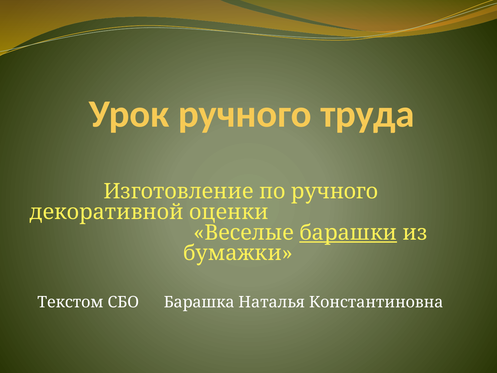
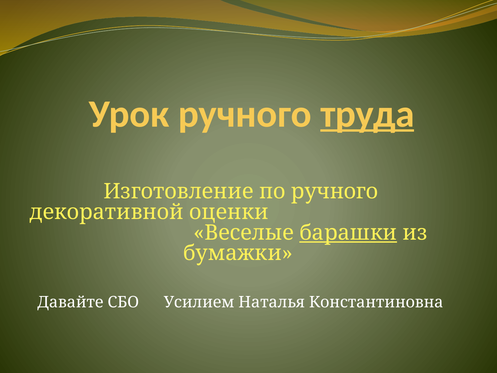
труда underline: none -> present
Текстом: Текстом -> Давайте
Барашка: Барашка -> Усилием
